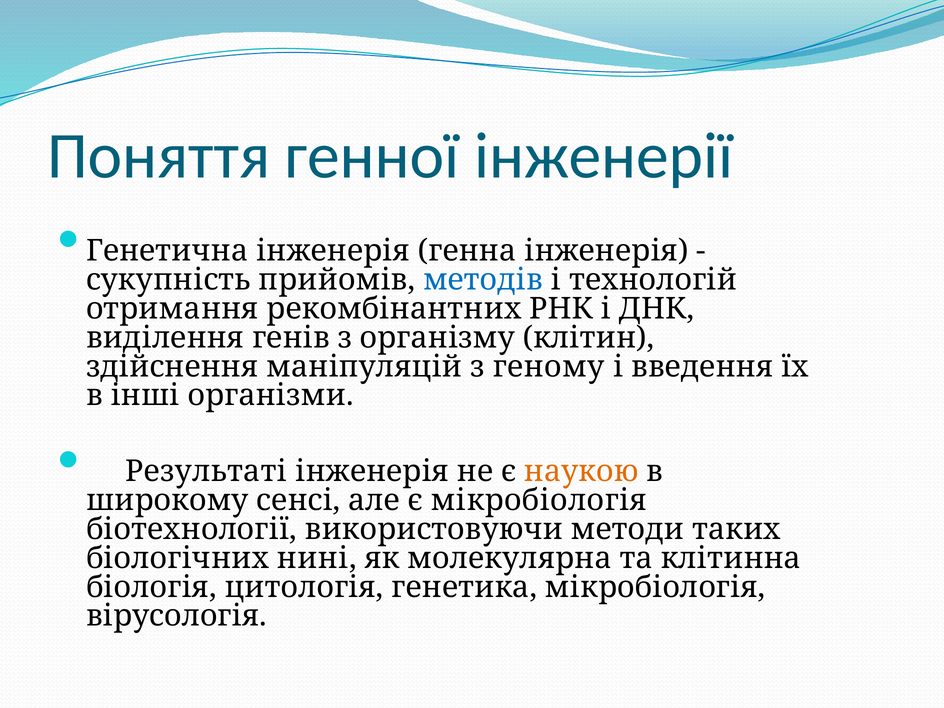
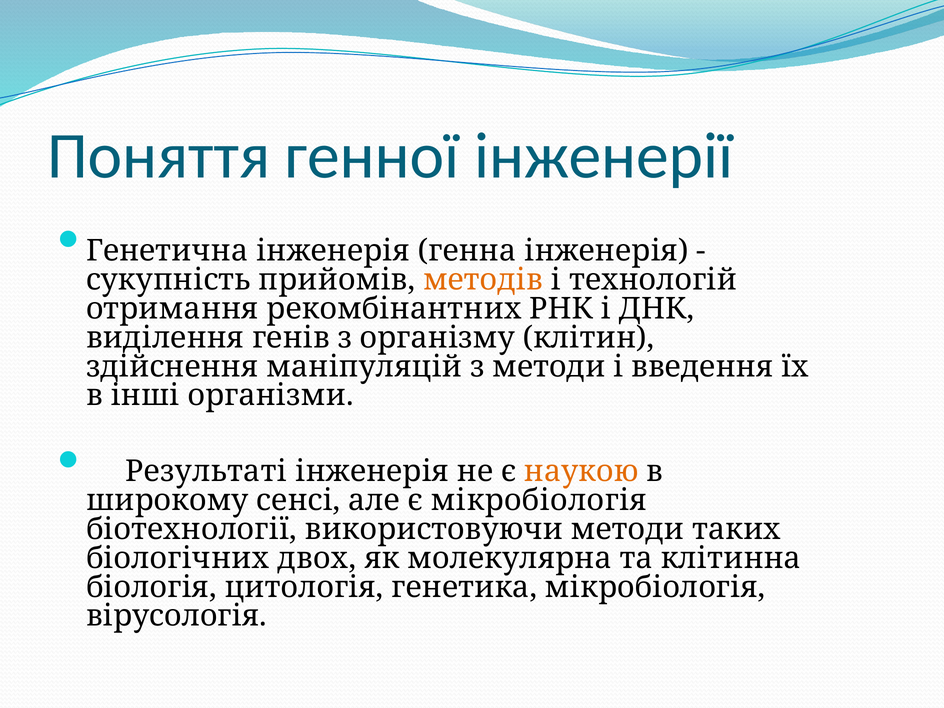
методів colour: blue -> orange
з геному: геному -> методи
нині: нині -> двох
